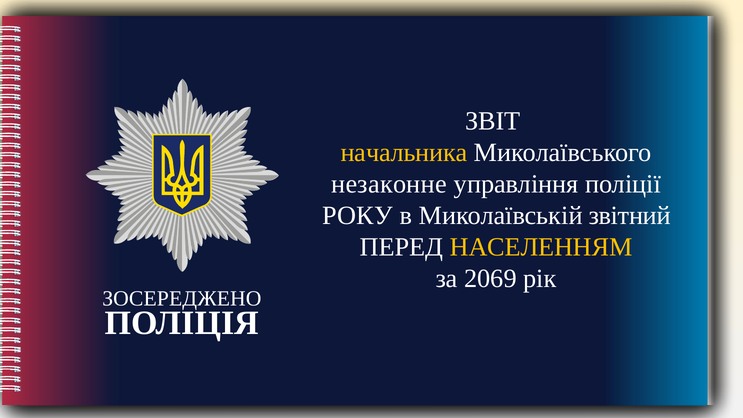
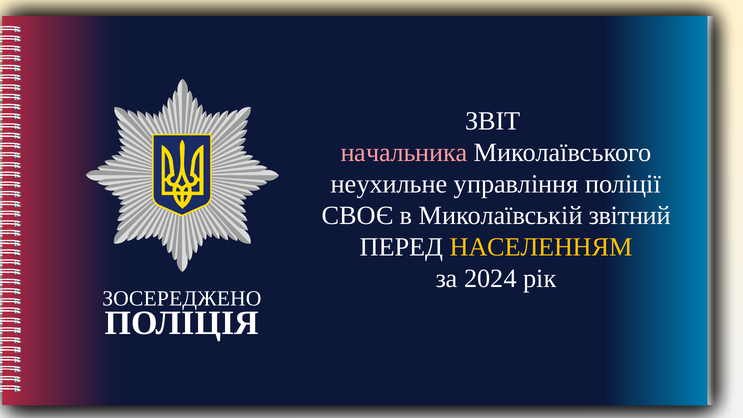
начальника colour: yellow -> pink
незаконне: незаконне -> неухильне
РОКУ: РОКУ -> СВОЄ
2069: 2069 -> 2024
